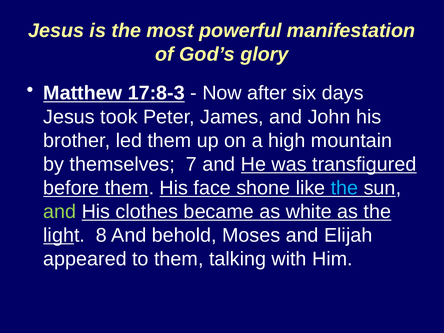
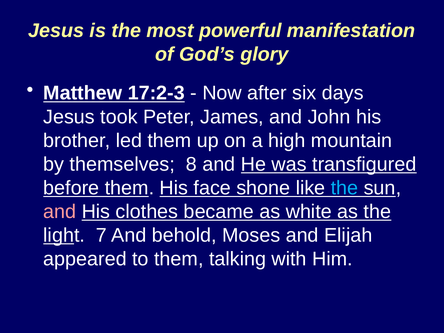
17:8-3: 17:8-3 -> 17:2-3
7: 7 -> 8
and at (60, 212) colour: light green -> pink
8: 8 -> 7
